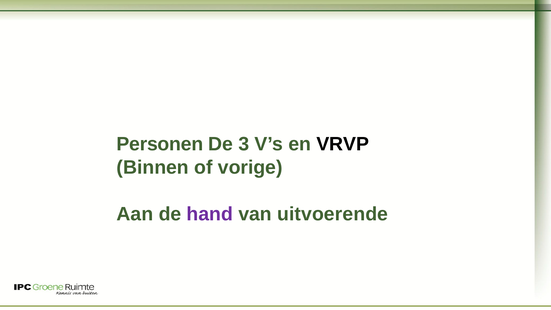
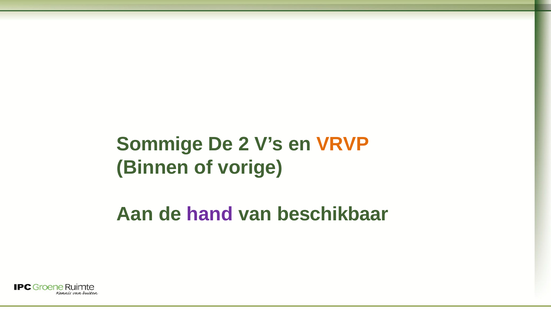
Personen: Personen -> Sommige
3: 3 -> 2
VRVP colour: black -> orange
uitvoerende: uitvoerende -> beschikbaar
